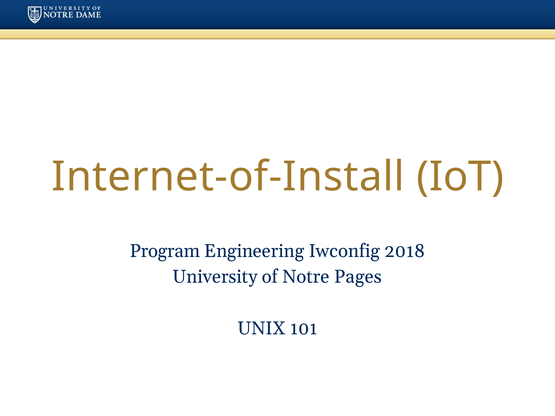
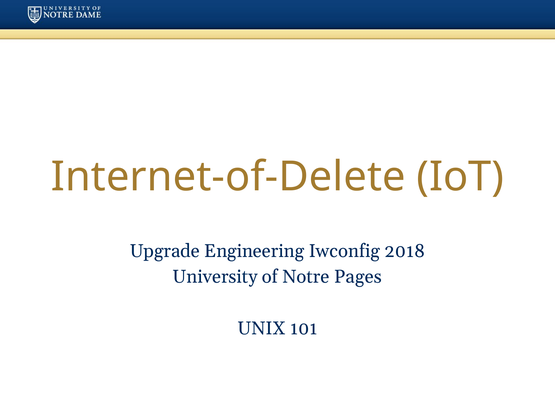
Internet-of-Install: Internet-of-Install -> Internet-of-Delete
Program: Program -> Upgrade
